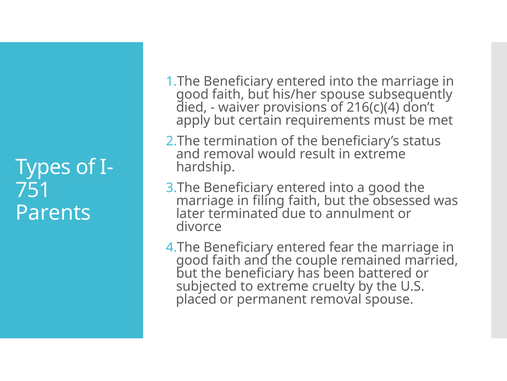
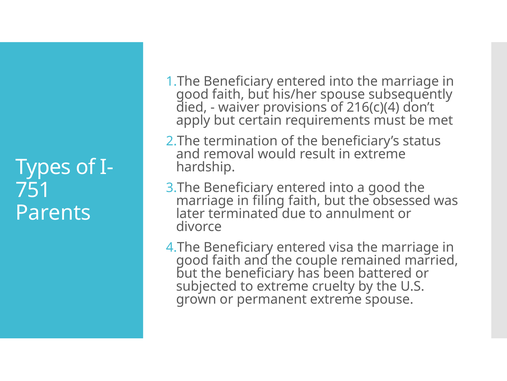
fear: fear -> visa
placed: placed -> grown
permanent removal: removal -> extreme
